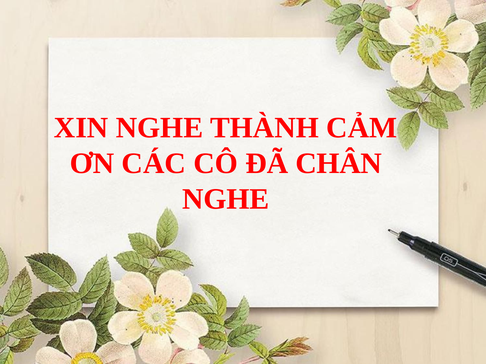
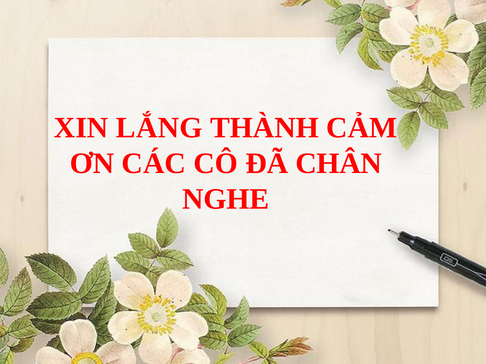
XIN NGHE: NGHE -> LẮNG
